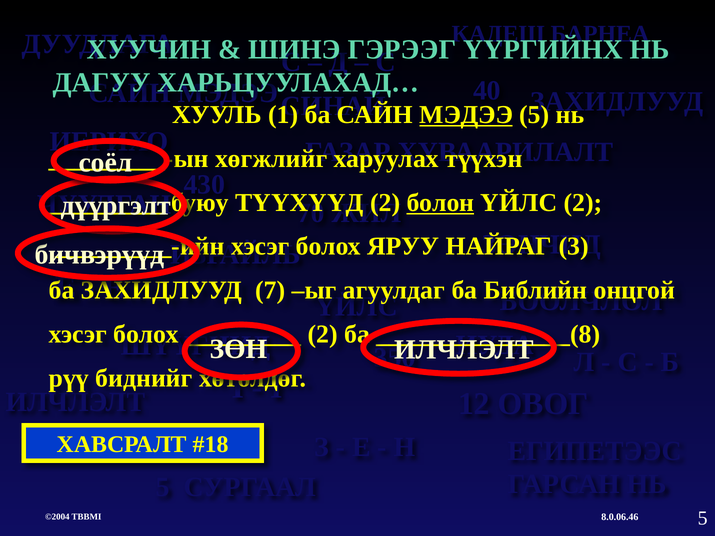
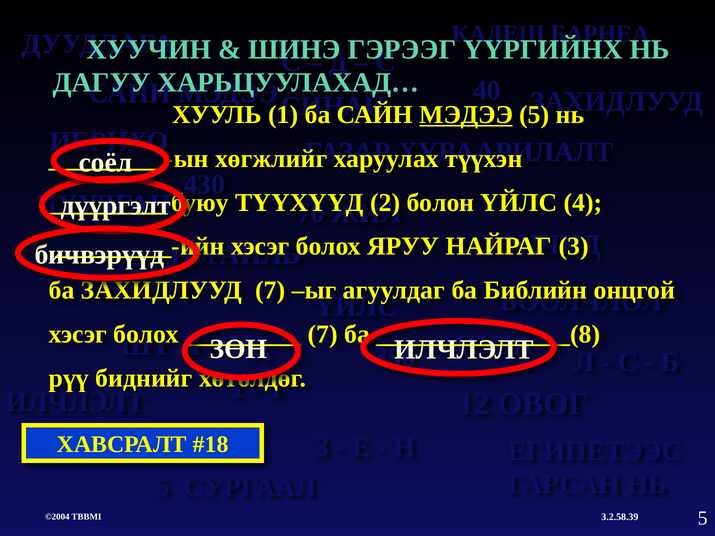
болон underline: present -> none
ҮЙЛС 2: 2 -> 4
2 at (323, 334): 2 -> 7
8.0.06.46: 8.0.06.46 -> 3.2.58.39
